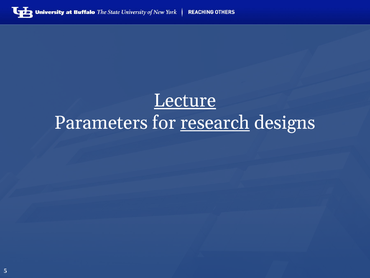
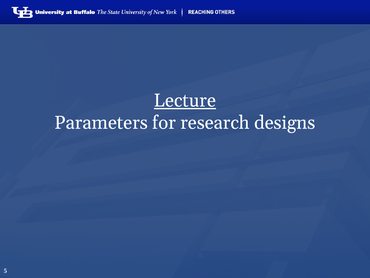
research underline: present -> none
